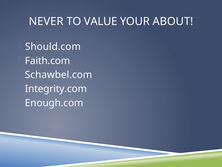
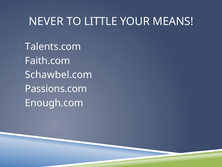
VALUE: VALUE -> LITTLE
ABOUT: ABOUT -> MEANS
Should.com: Should.com -> Talents.com
Integrity.com: Integrity.com -> Passions.com
